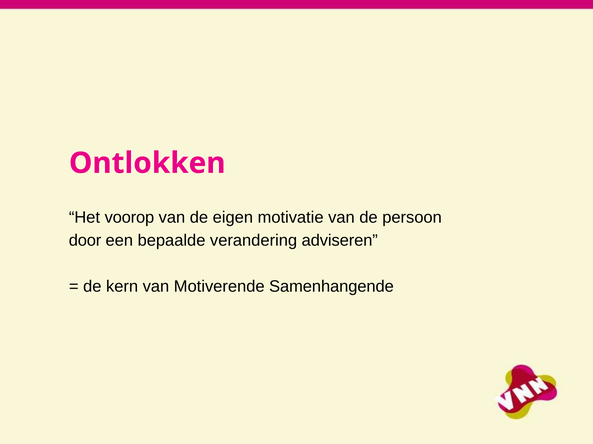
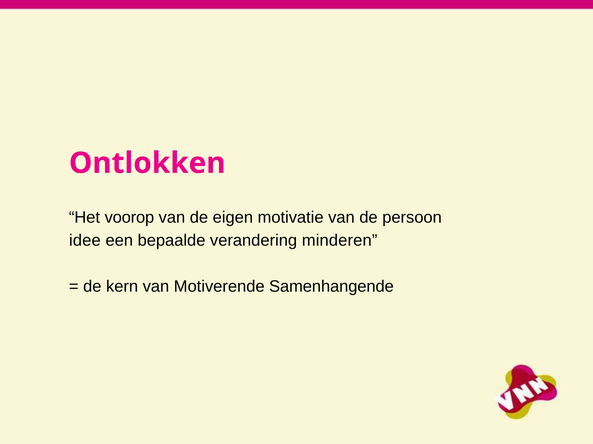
door: door -> idee
adviseren: adviseren -> minderen
